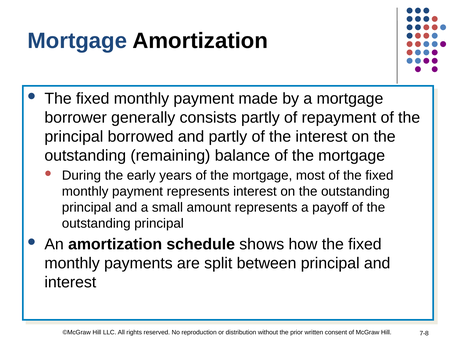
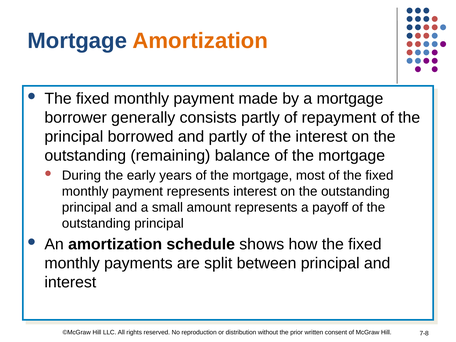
Amortization at (200, 41) colour: black -> orange
